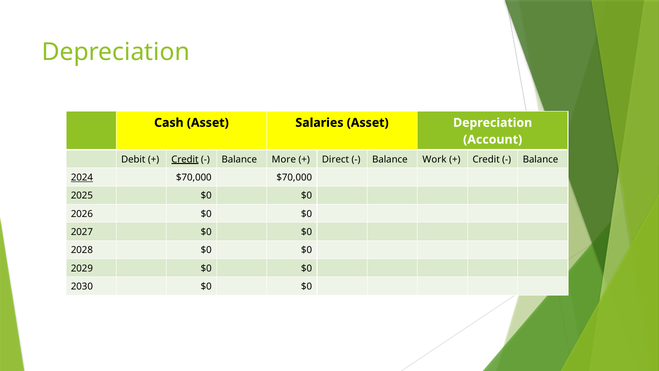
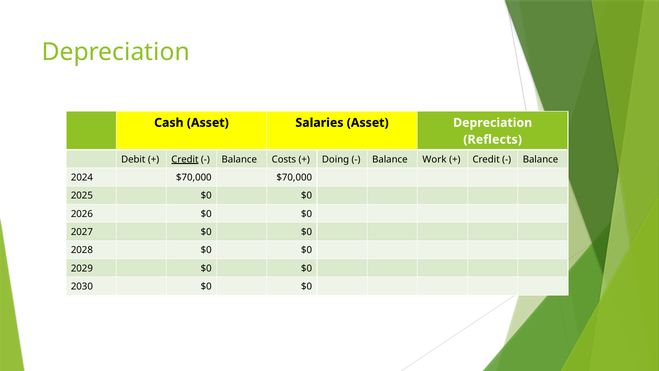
Account: Account -> Reflects
More: More -> Costs
Direct: Direct -> Doing
2024 underline: present -> none
